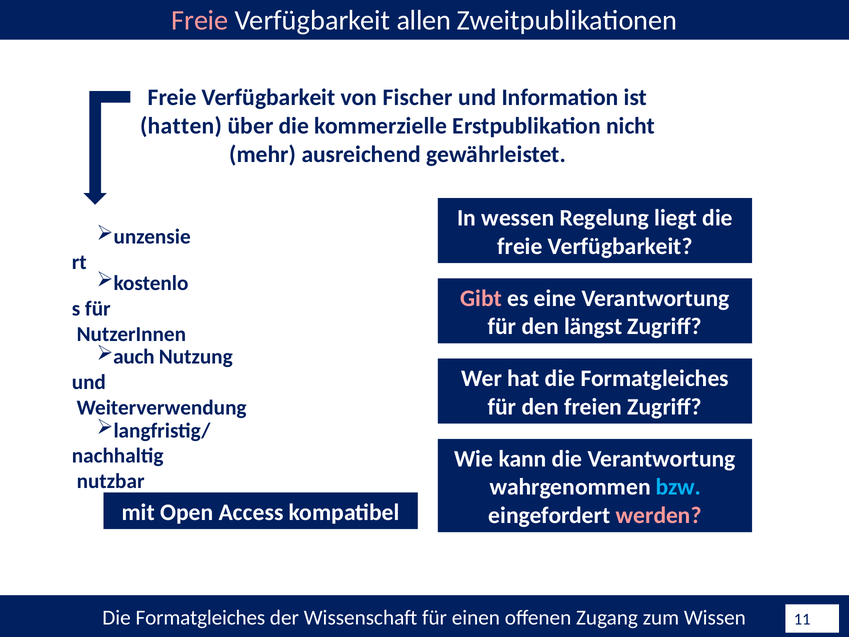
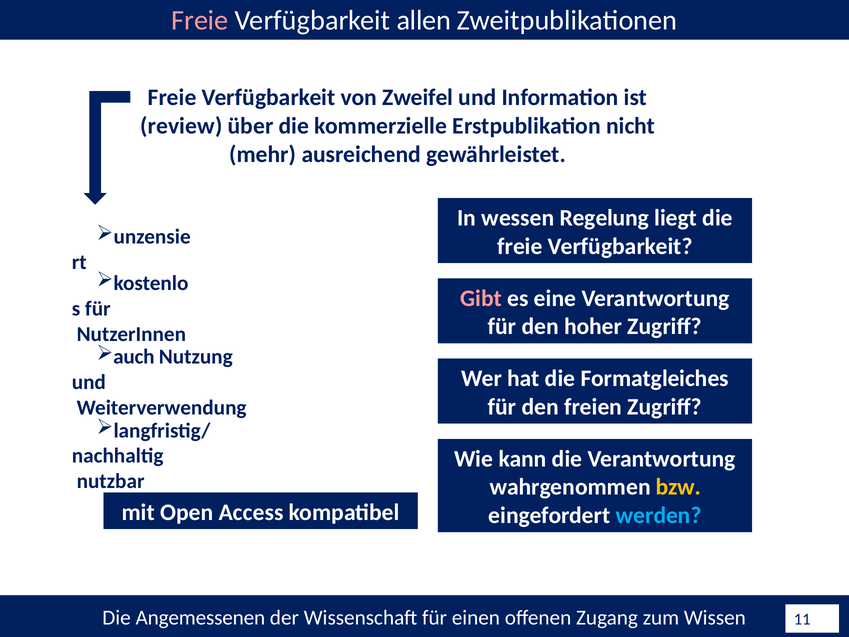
Fischer: Fischer -> Zweifel
hatten: hatten -> review
längst: längst -> hoher
bzw colour: light blue -> yellow
werden colour: pink -> light blue
Formatgleiches at (200, 617): Formatgleiches -> Angemessenen
